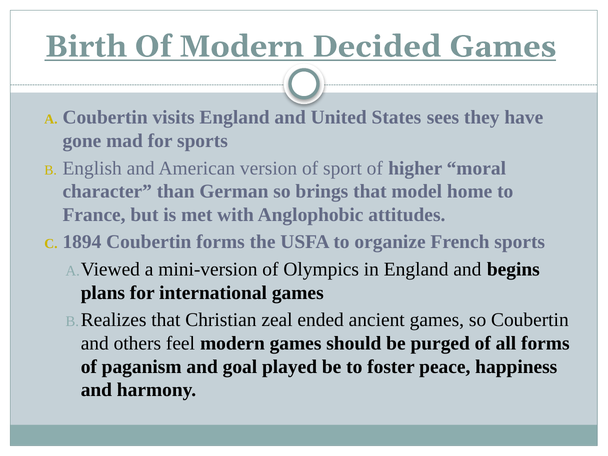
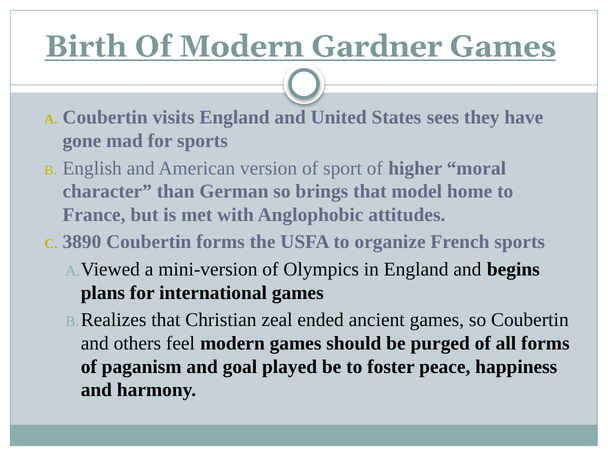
Decided: Decided -> Gardner
1894: 1894 -> 3890
